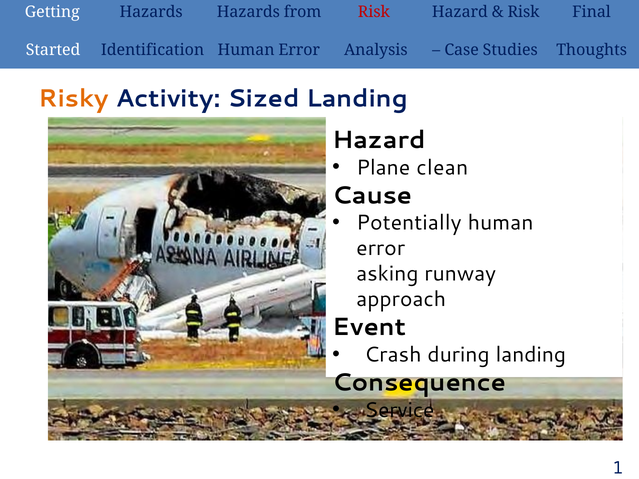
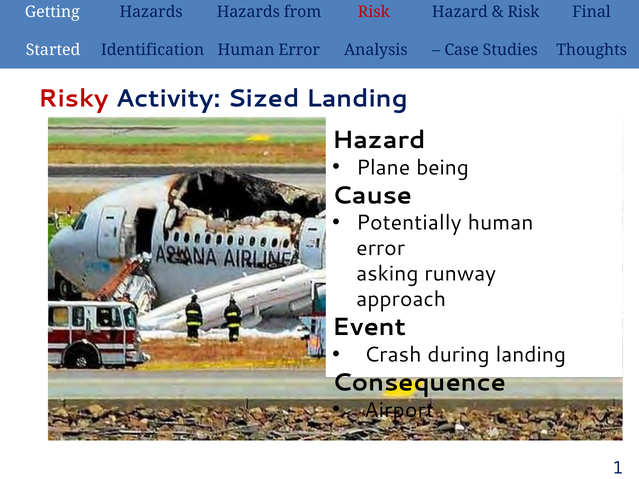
Risky colour: orange -> red
clean: clean -> being
Service: Service -> Airport
